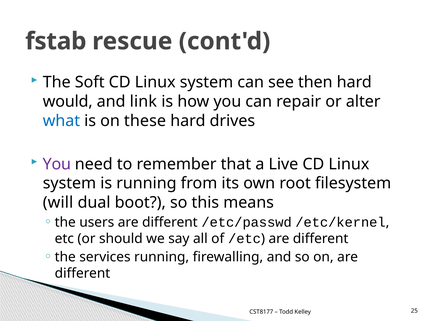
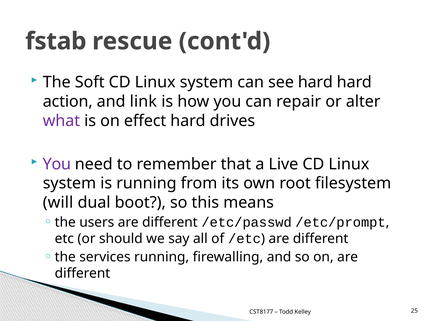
see then: then -> hard
would: would -> action
what colour: blue -> purple
these: these -> effect
/etc/kernel: /etc/kernel -> /etc/prompt
